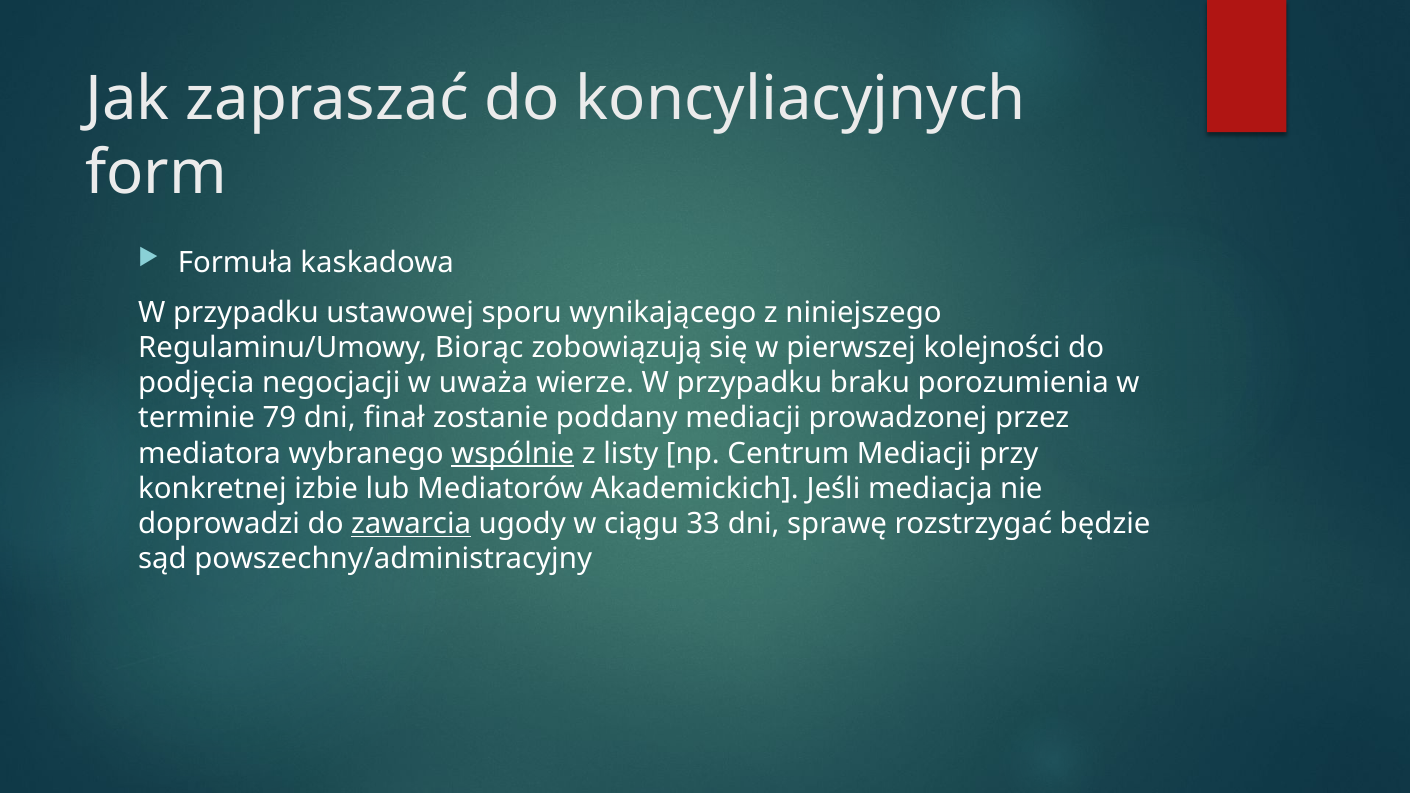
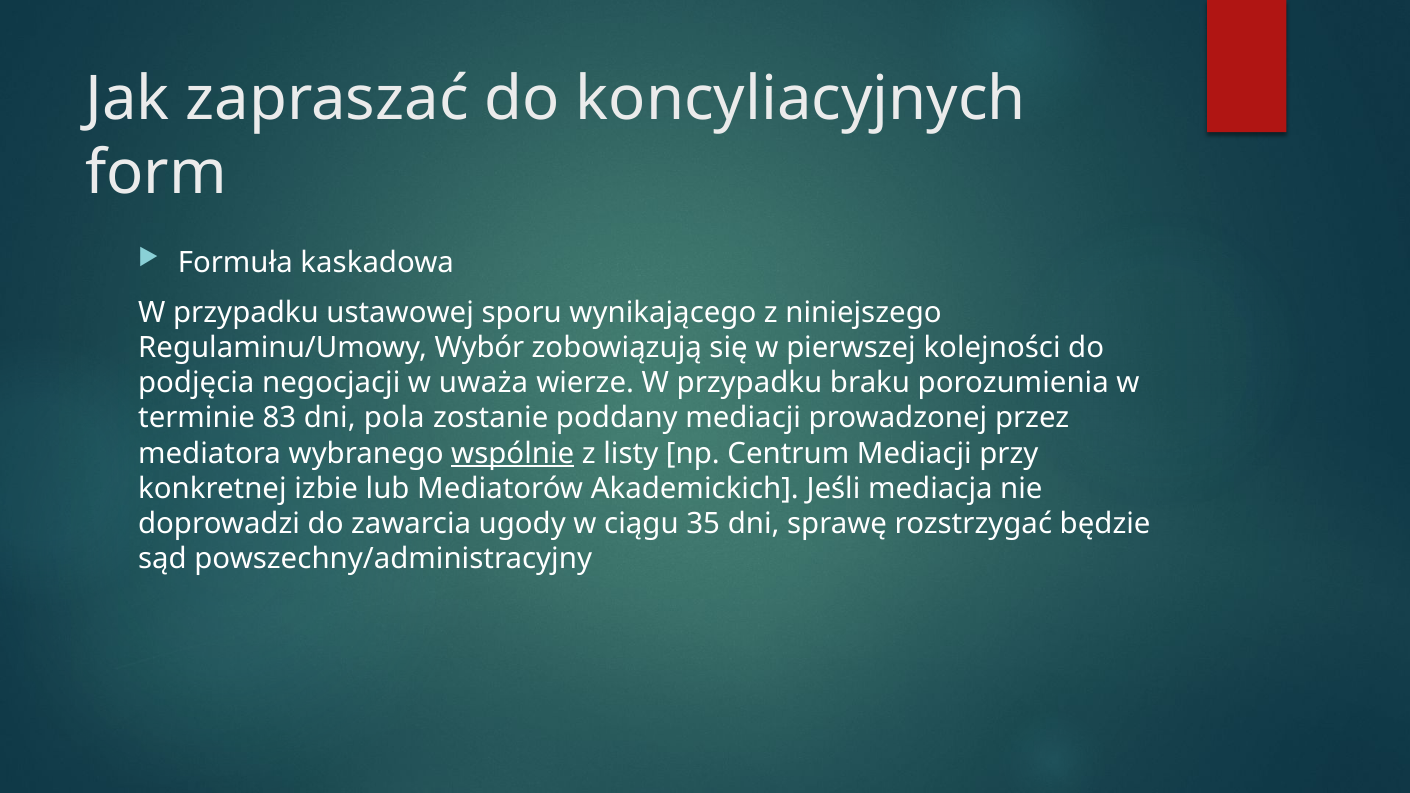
Biorąc: Biorąc -> Wybór
79: 79 -> 83
finał: finał -> pola
zawarcia underline: present -> none
33: 33 -> 35
